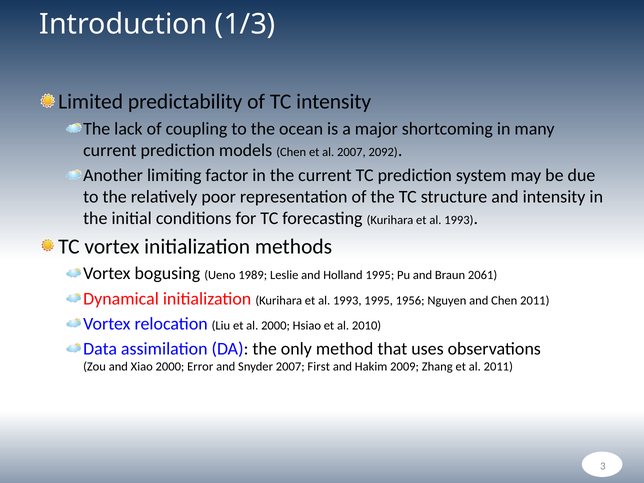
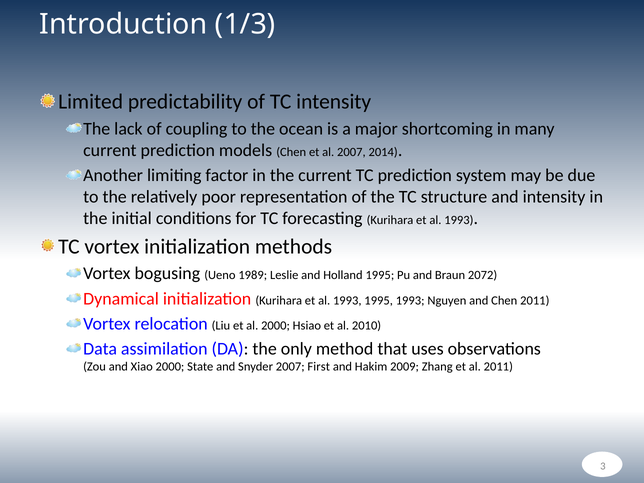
2092: 2092 -> 2014
2061: 2061 -> 2072
1995 1956: 1956 -> 1993
Error: Error -> State
